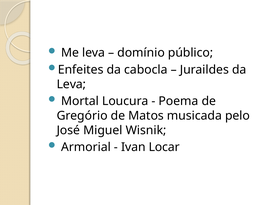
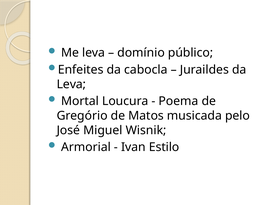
Locar: Locar -> Estilo
